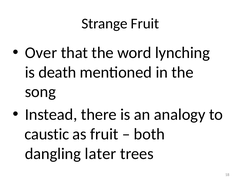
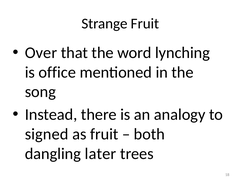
death: death -> office
caustic: caustic -> signed
